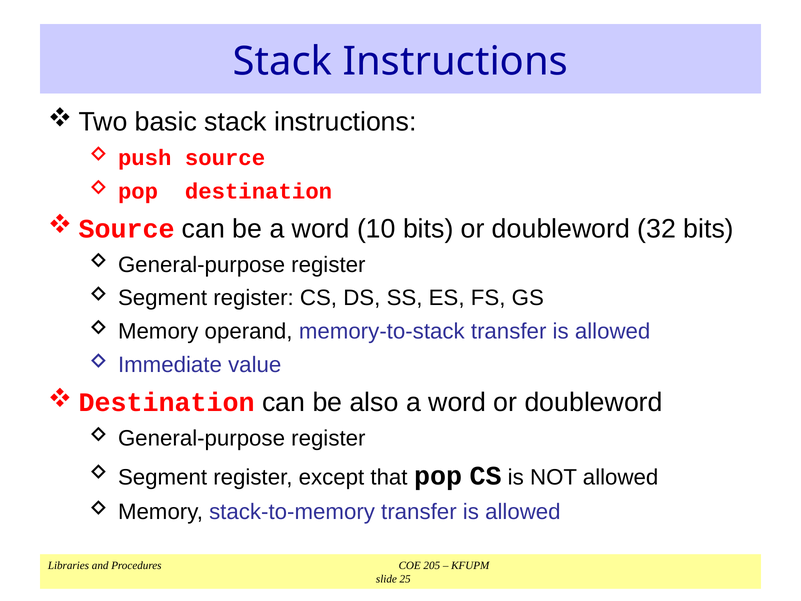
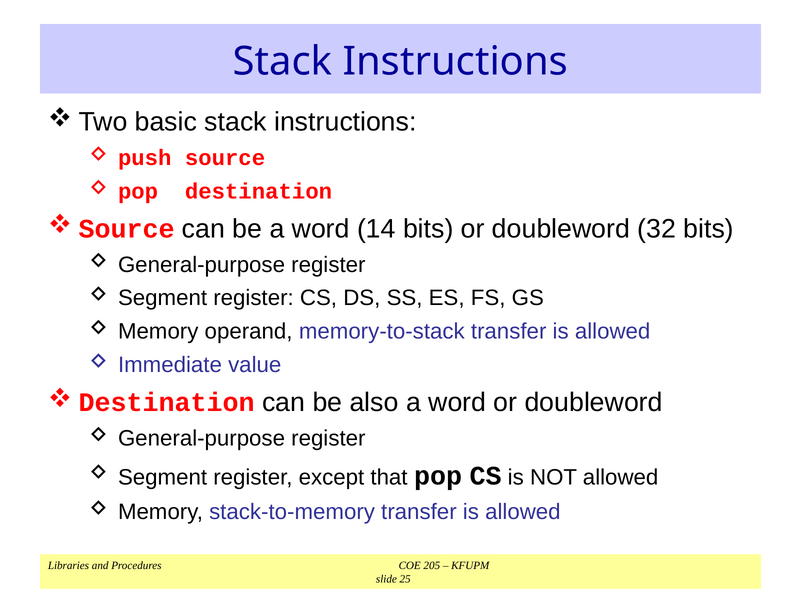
10: 10 -> 14
